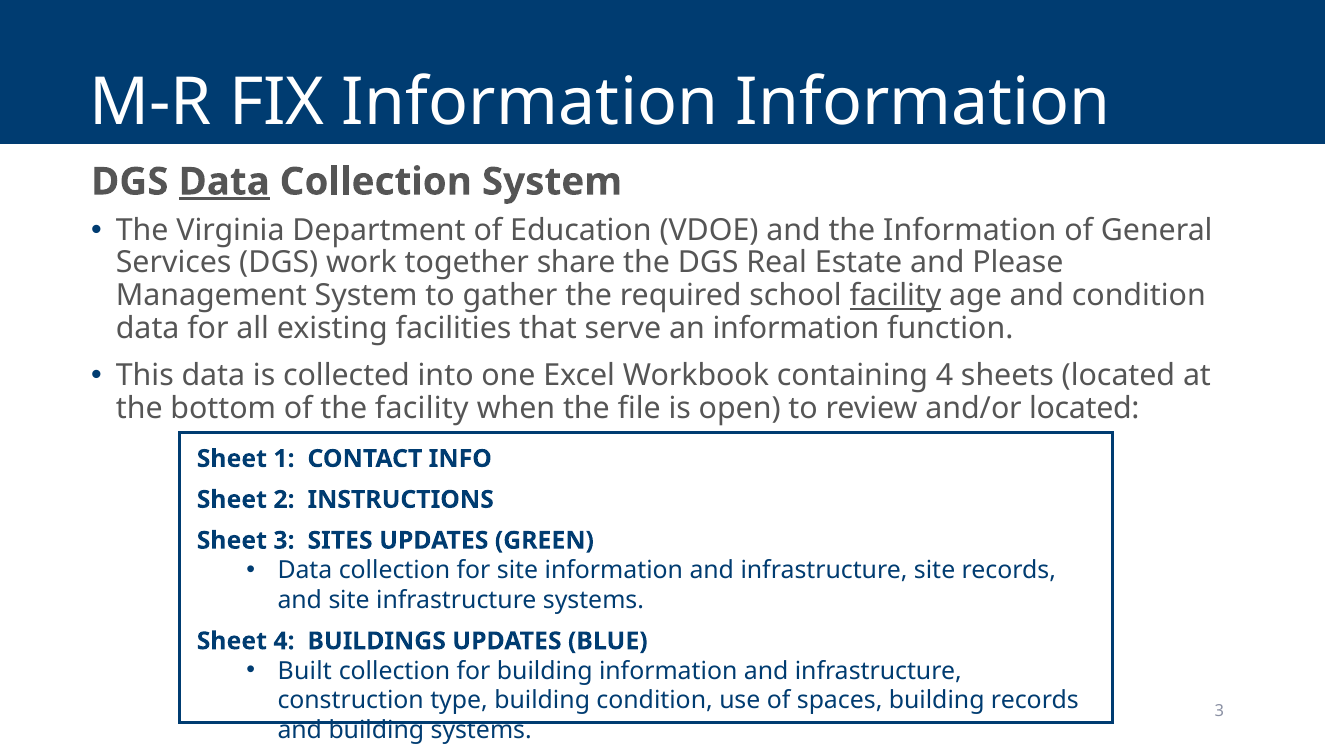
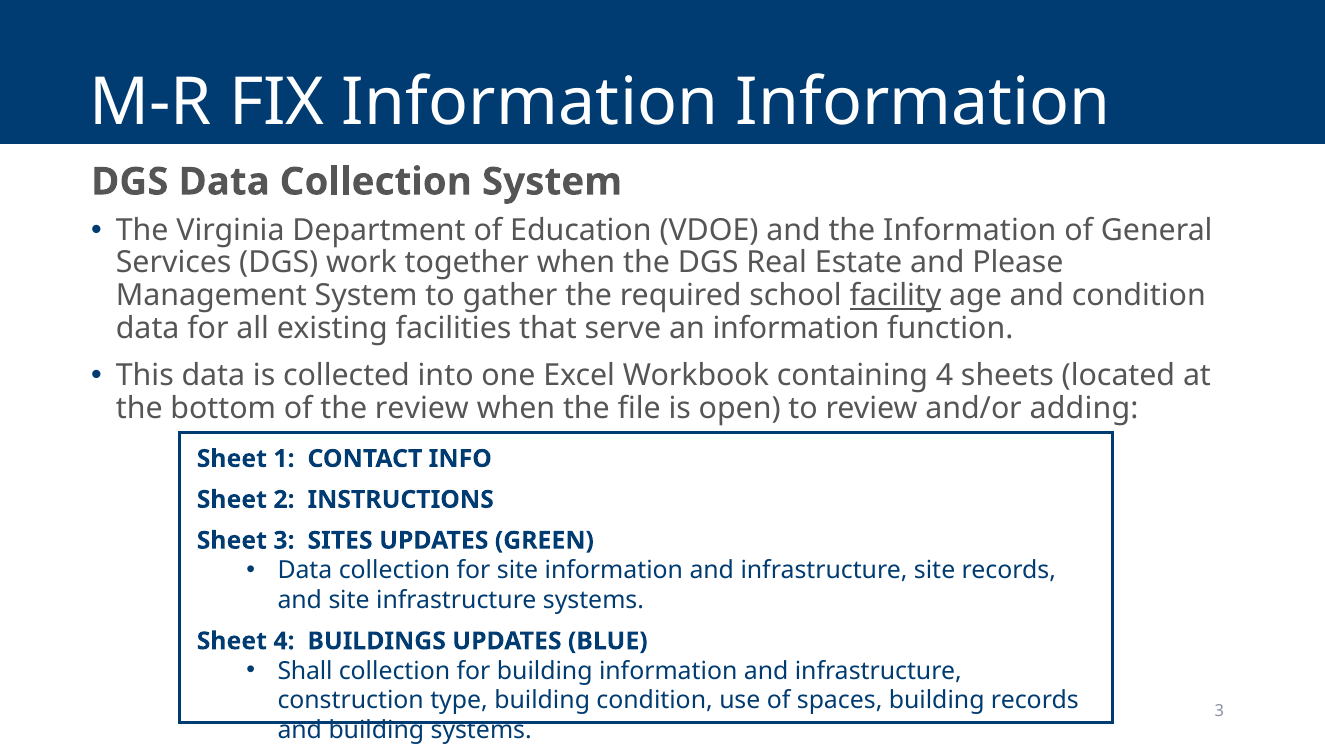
Data at (224, 182) underline: present -> none
together share: share -> when
the facility: facility -> review
and/or located: located -> adding
Built: Built -> Shall
